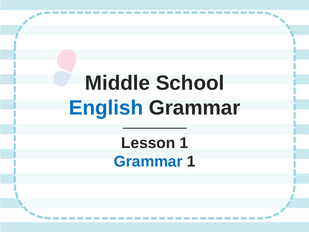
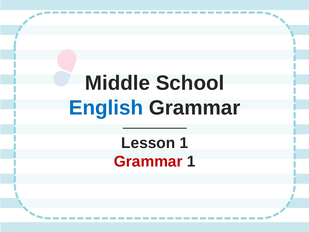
Grammar at (148, 161) colour: blue -> red
